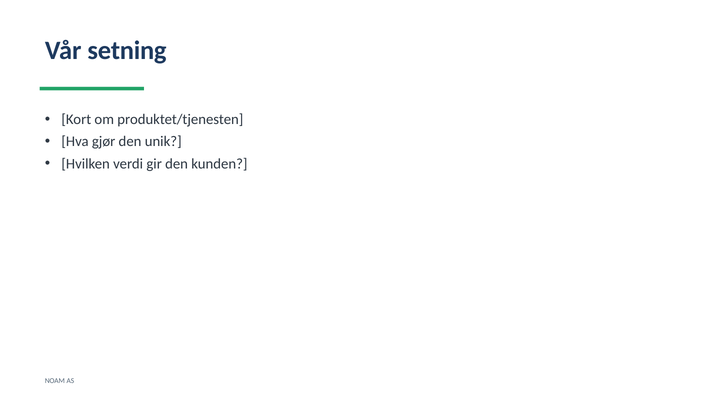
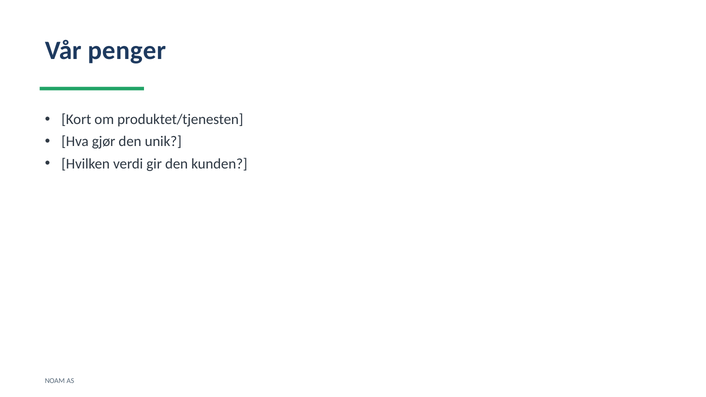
setning: setning -> penger
